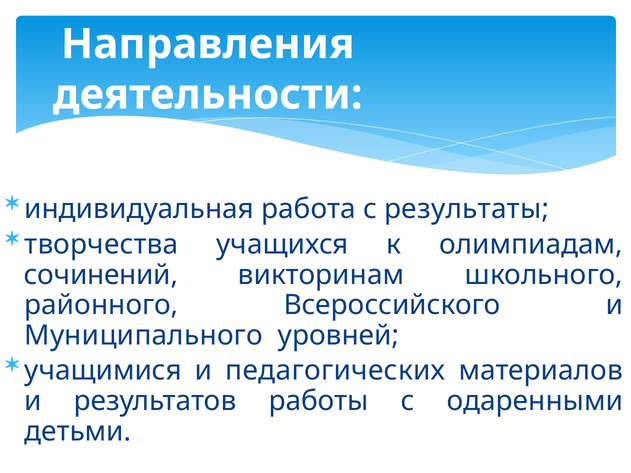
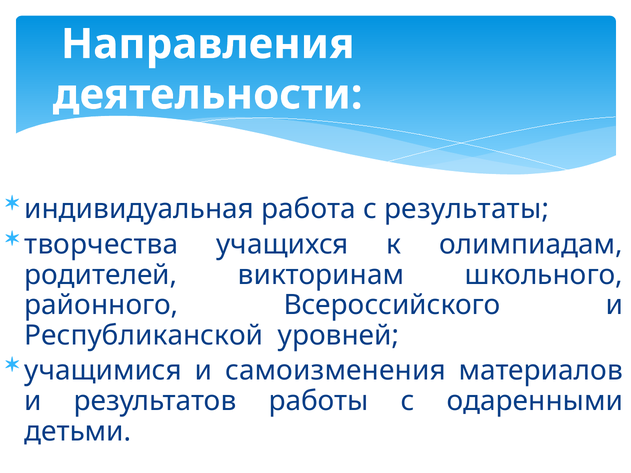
сочинений: сочинений -> родителей
Муниципального: Муниципального -> Республиканской
педагогических: педагогических -> самоизменения
